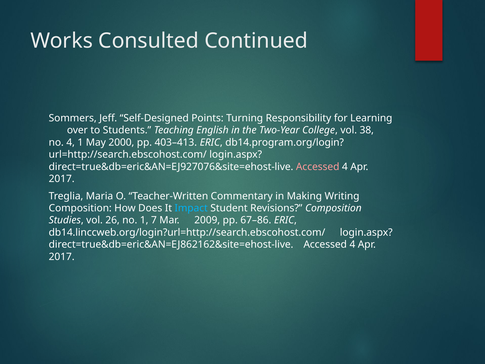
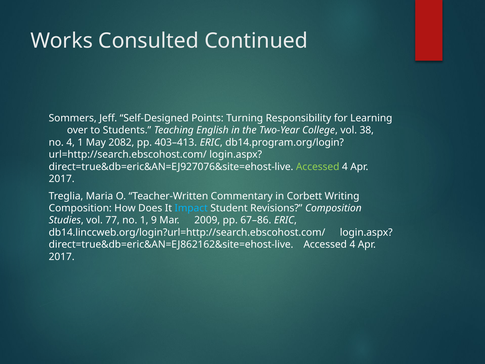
2000: 2000 -> 2082
Accessed at (318, 167) colour: pink -> light green
Making: Making -> Corbett
26: 26 -> 77
7: 7 -> 9
